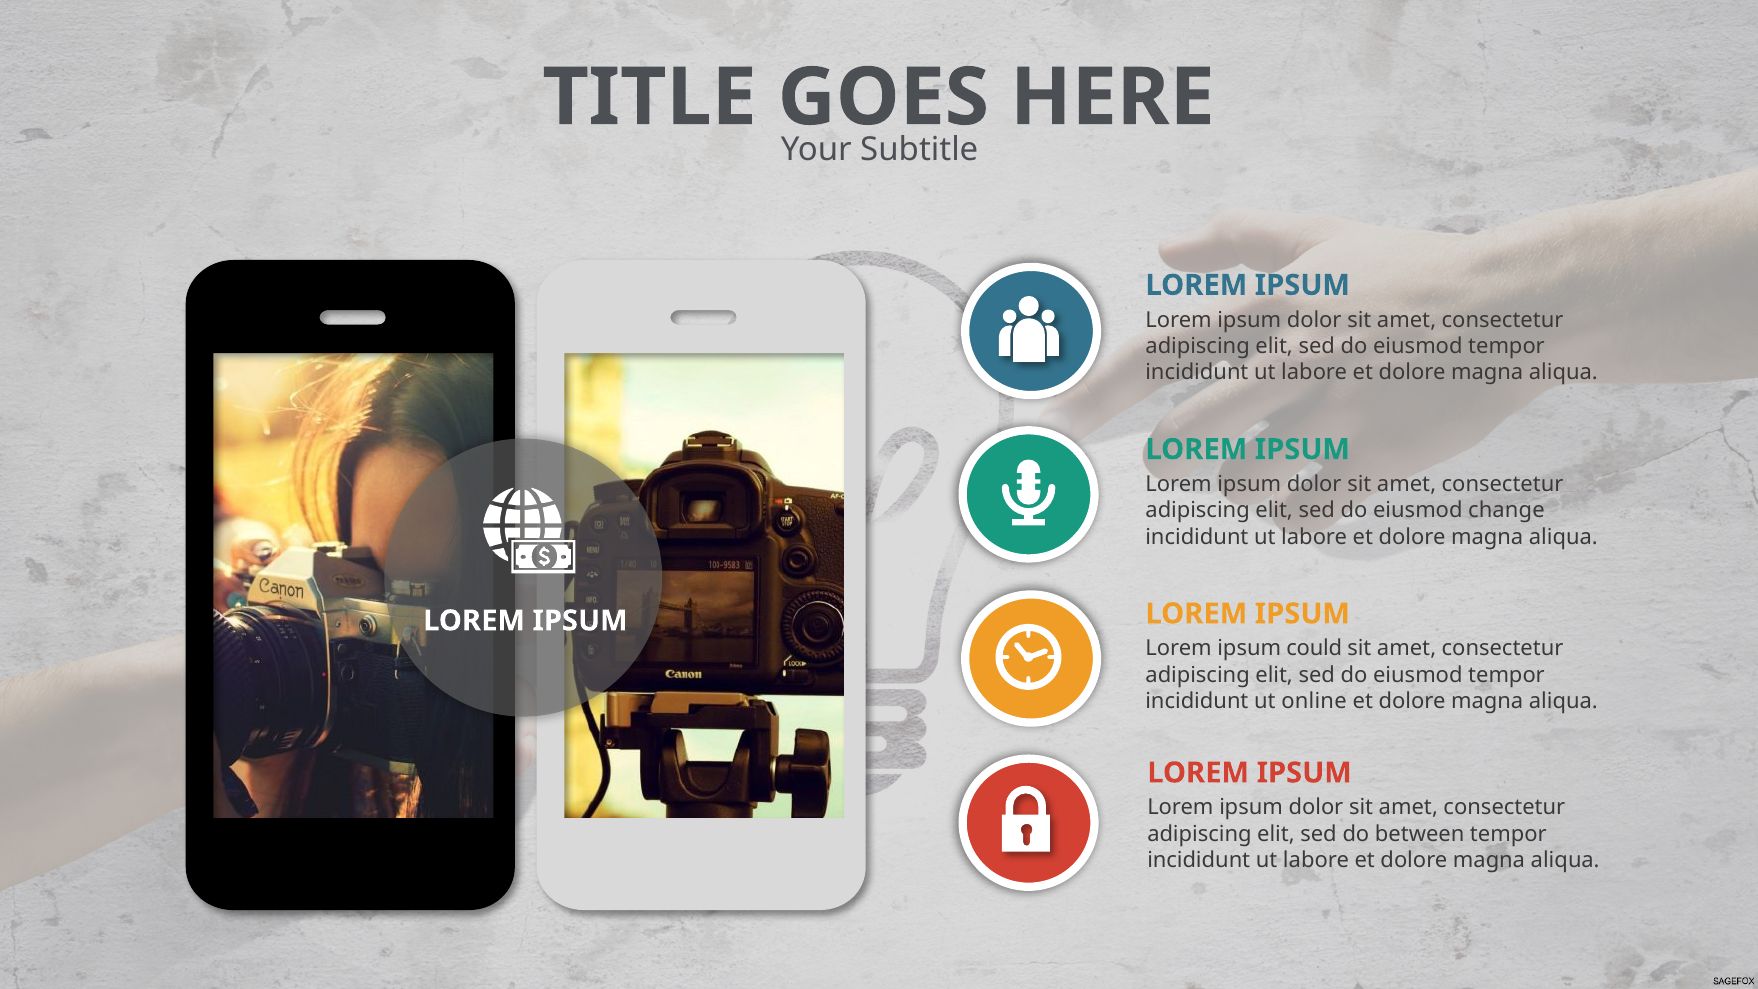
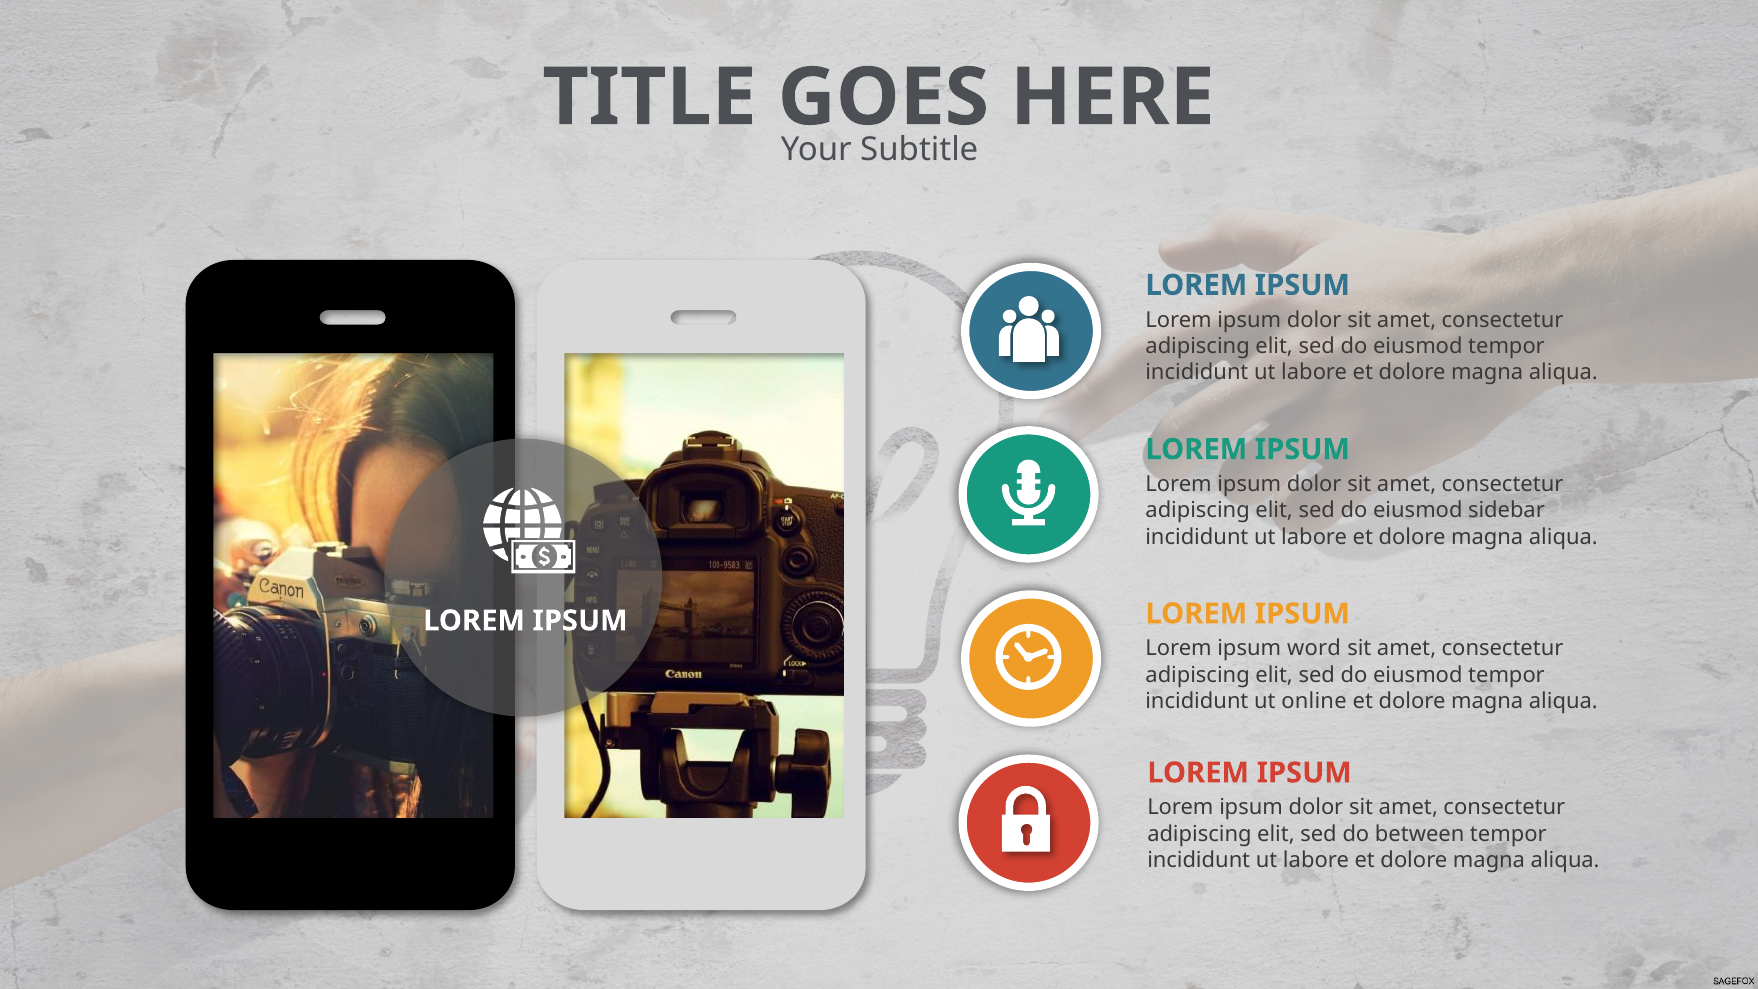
change: change -> sidebar
could: could -> word
